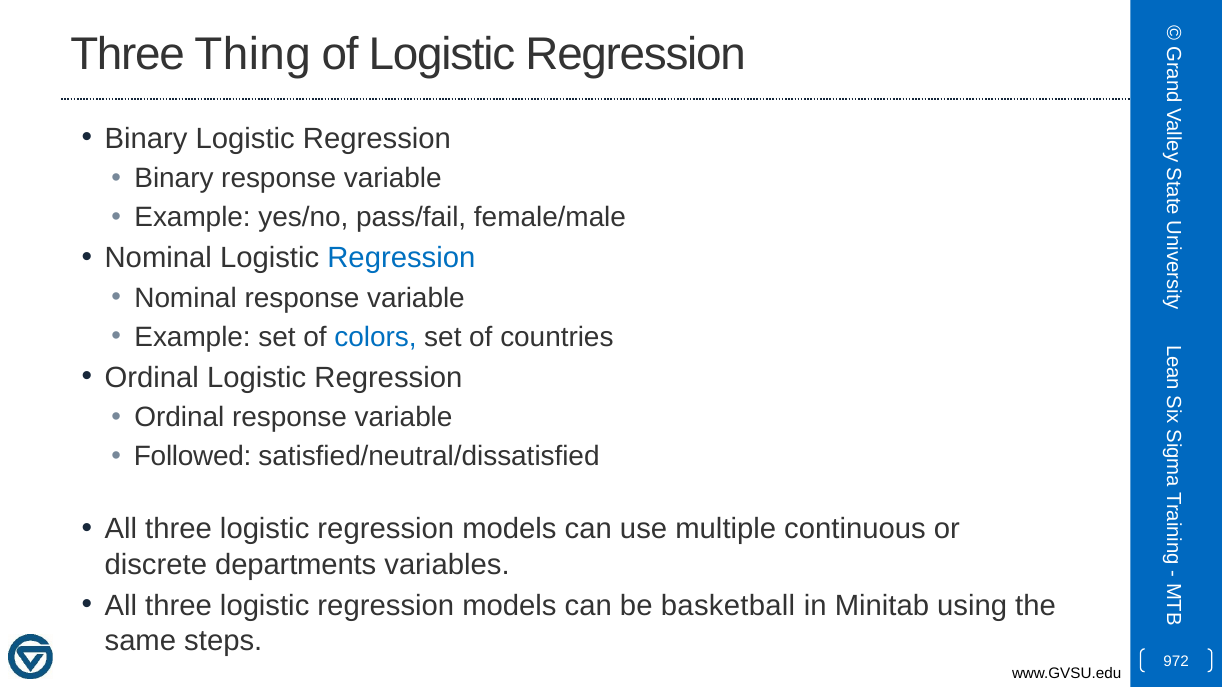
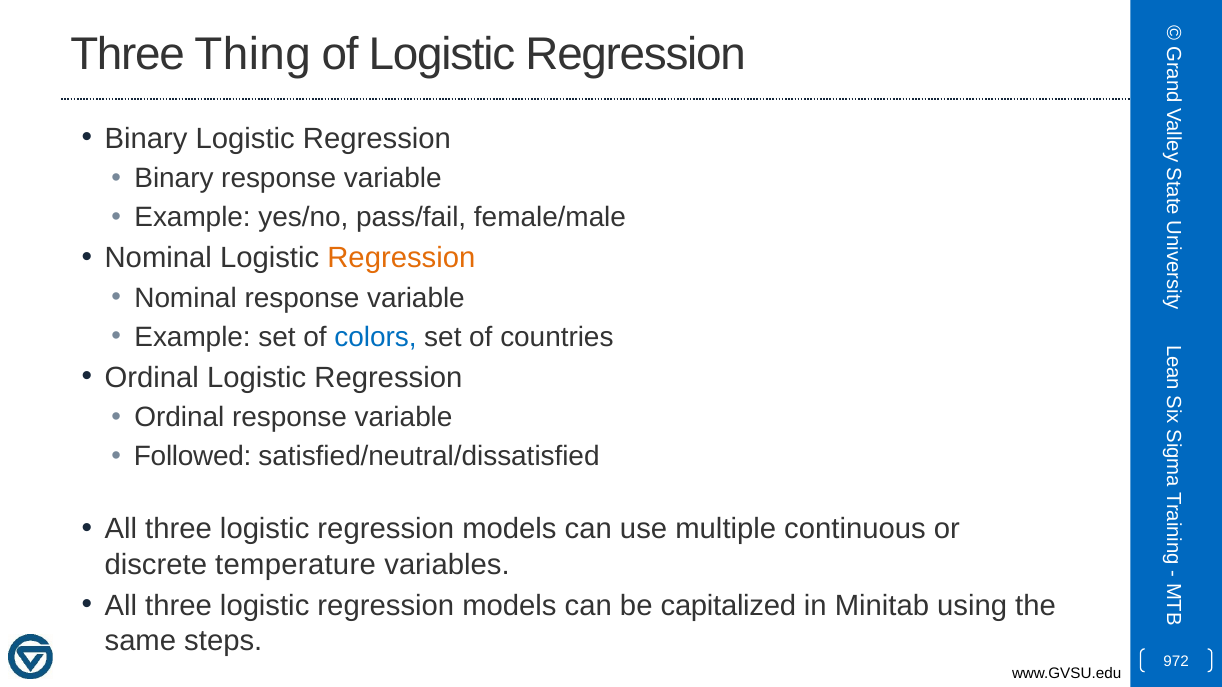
Regression at (401, 258) colour: blue -> orange
departments: departments -> temperature
basketball: basketball -> capitalized
